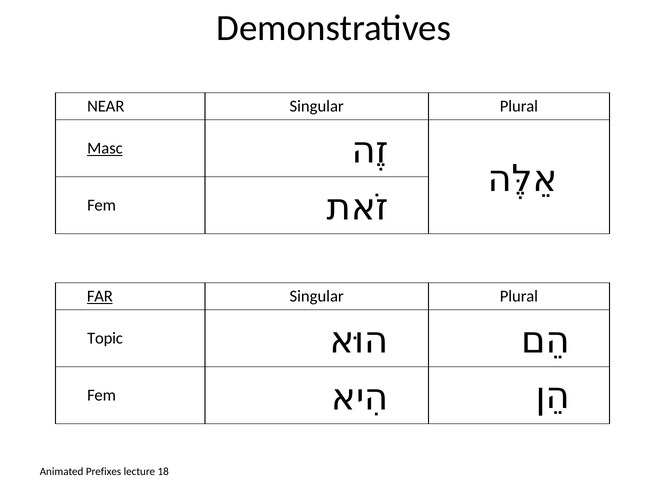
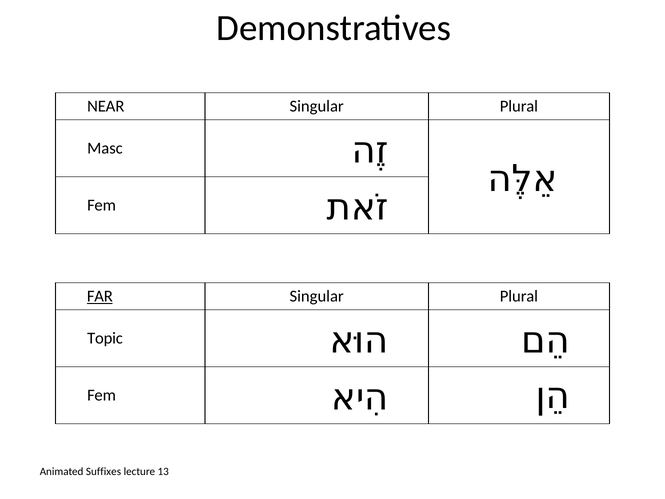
Masc underline: present -> none
Prefixes: Prefixes -> Suffixes
18: 18 -> 13
